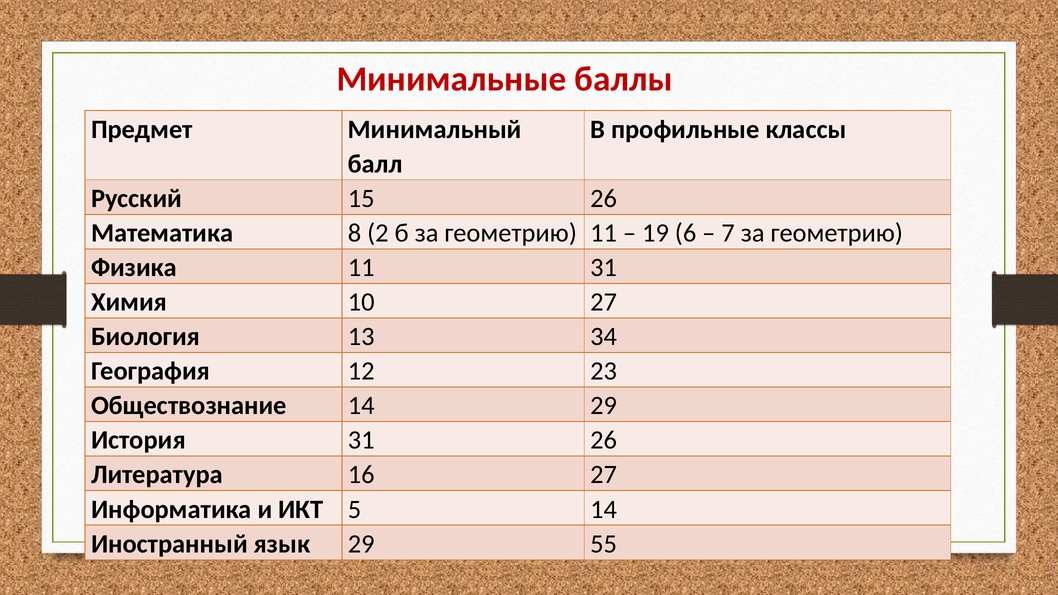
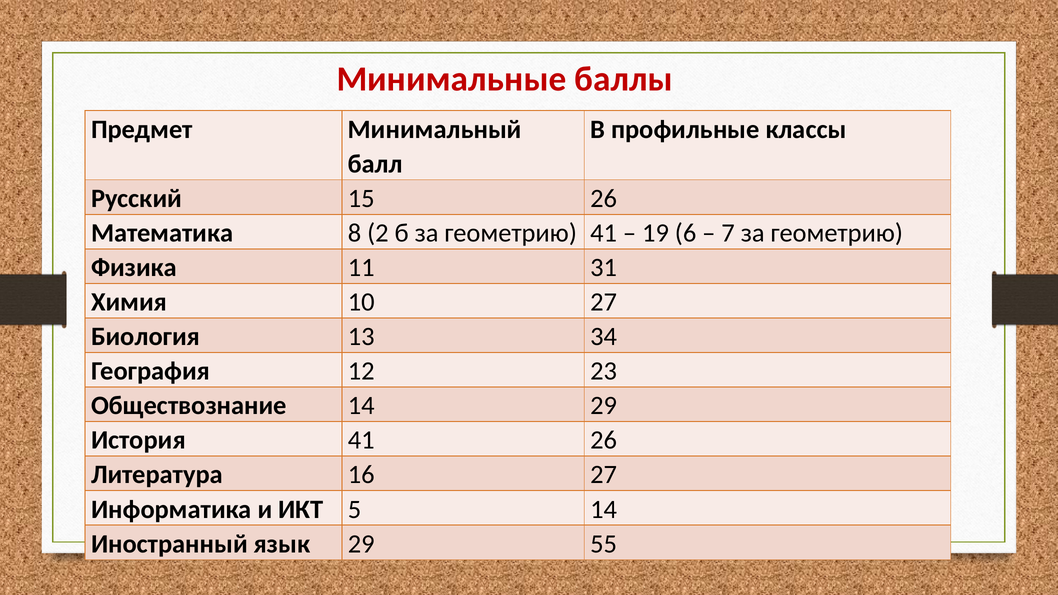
геометрию 11: 11 -> 41
История 31: 31 -> 41
